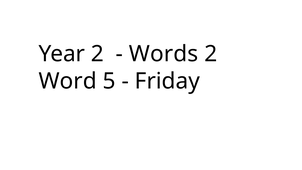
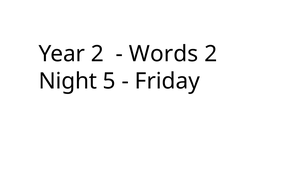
Word: Word -> Night
